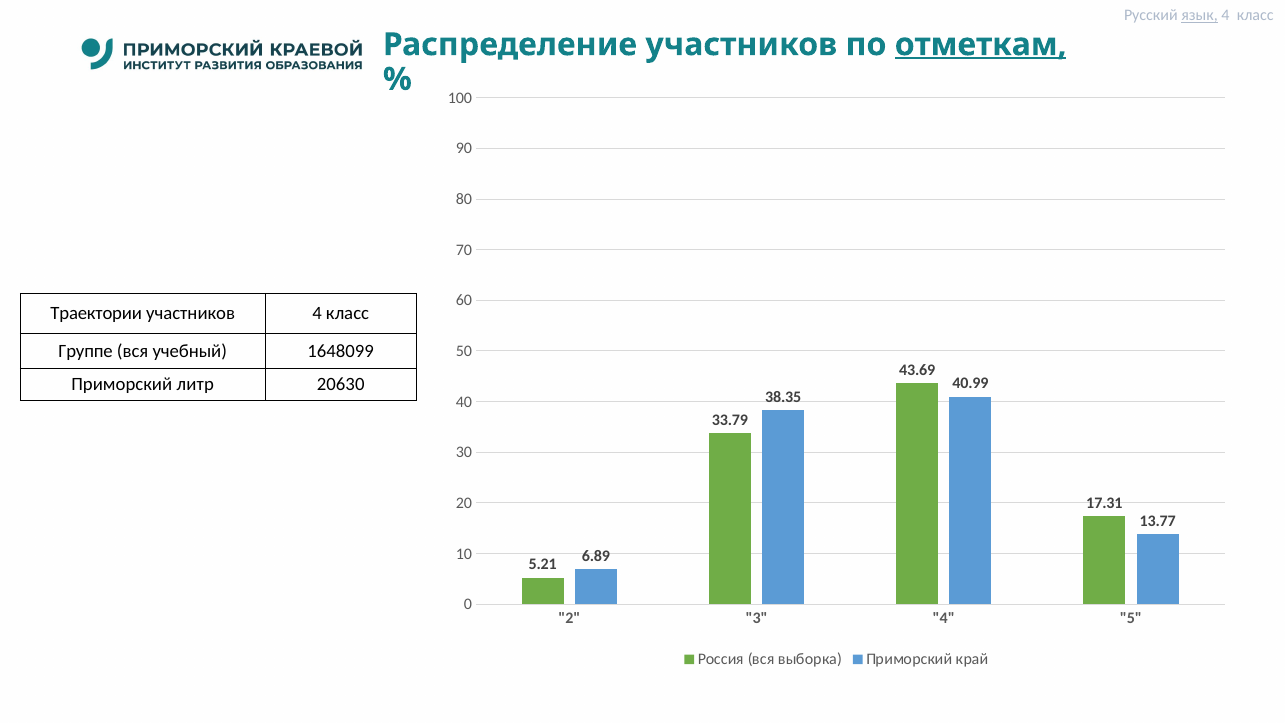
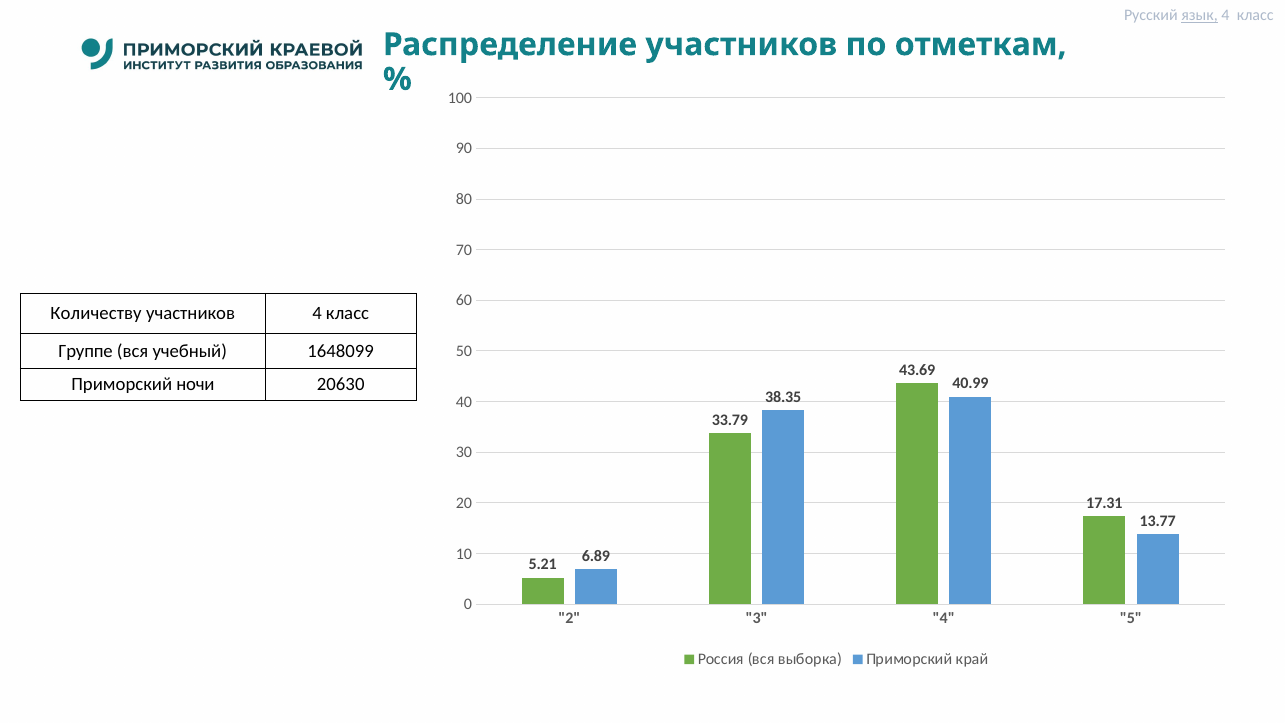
отметкам underline: present -> none
Траектории: Траектории -> Количеству
литр: литр -> ночи
